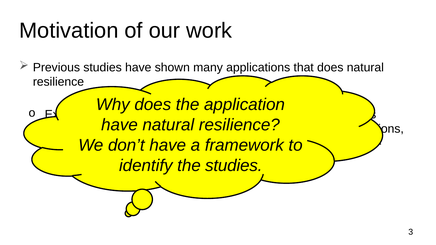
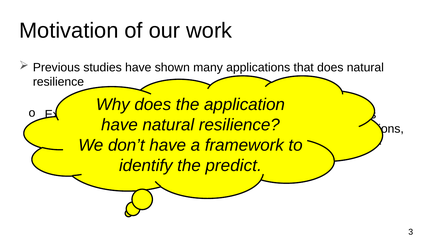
the studies: studies -> predict
